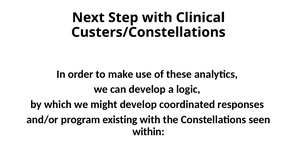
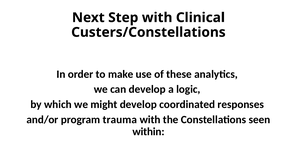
existing: existing -> trauma
